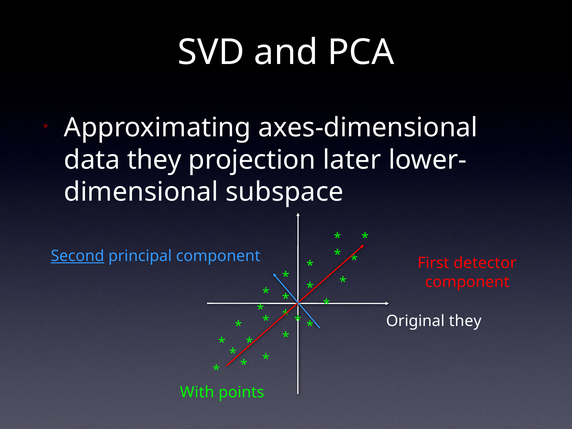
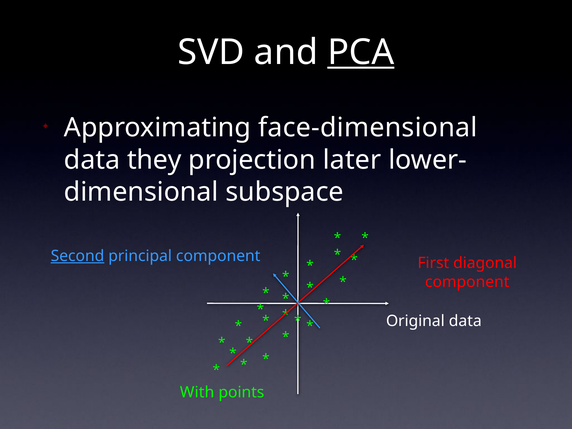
PCA underline: none -> present
axes-dimensional: axes-dimensional -> face-dimensional
detector: detector -> diagonal
Original they: they -> data
